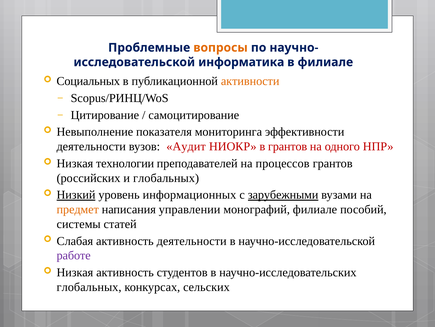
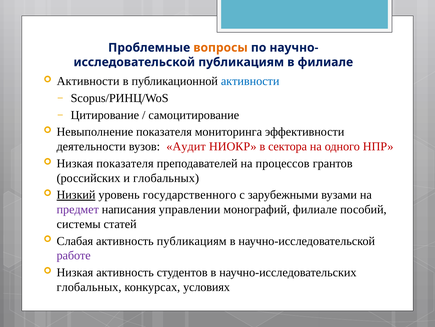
информатика at (241, 62): информатика -> публикациям
Социальных at (88, 81): Социальных -> Активности
активности at (250, 81) colour: orange -> blue
в грантов: грантов -> сектора
Низкая технологии: технологии -> показателя
информационных: информационных -> государственного
зарубежными underline: present -> none
предмет colour: orange -> purple
активность деятельности: деятельности -> публикациям
сельских: сельских -> условиях
